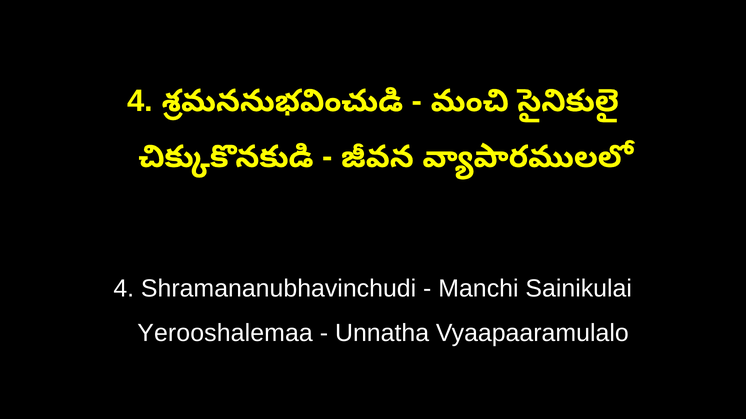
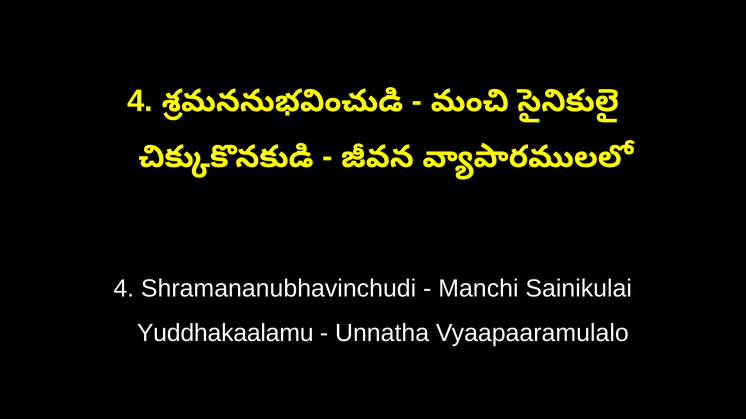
Yerooshalemaa: Yerooshalemaa -> Yuddhakaalamu
